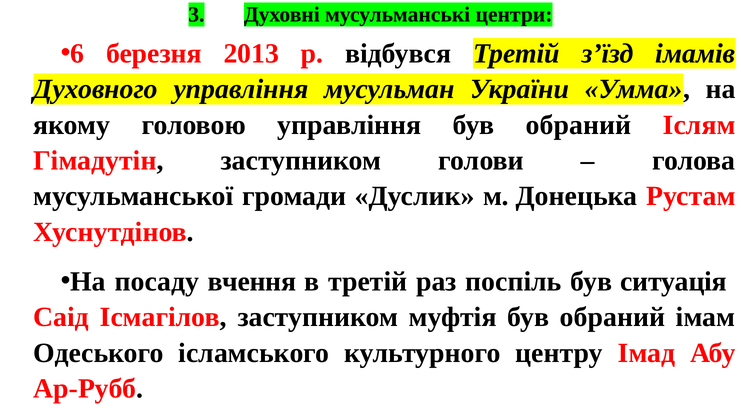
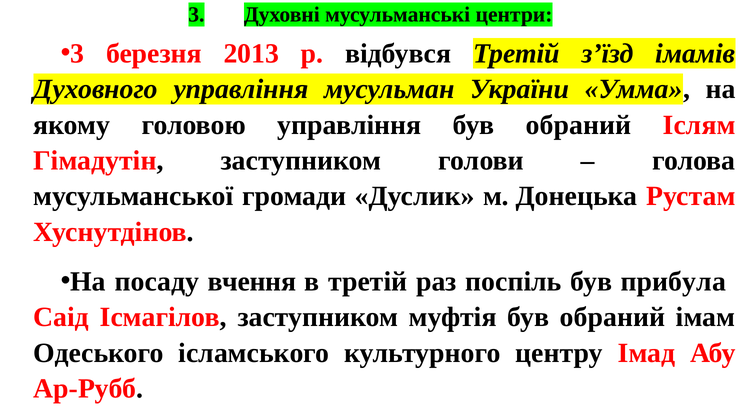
6 at (77, 53): 6 -> 3
ситуація: ситуація -> прибула
